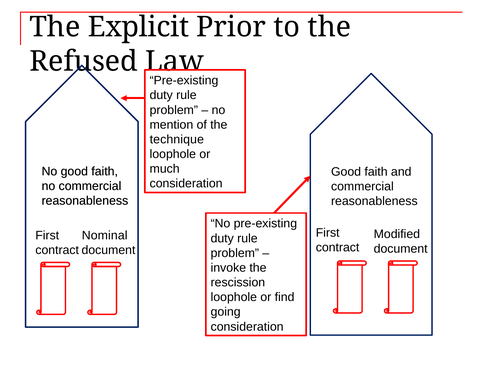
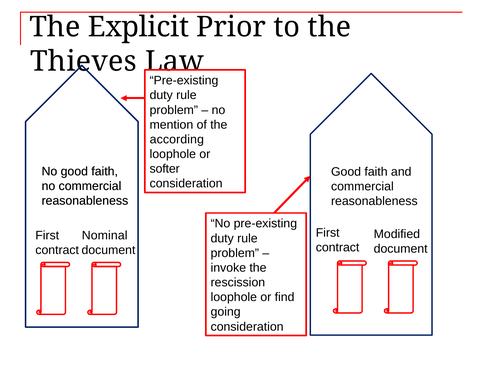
Refused: Refused -> Thieves
technique: technique -> according
much: much -> softer
